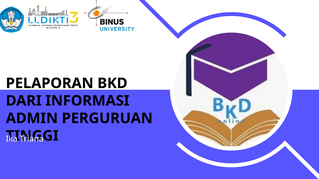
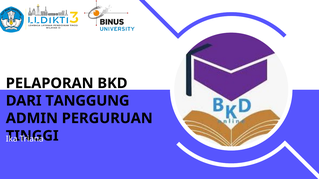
INFORMASI: INFORMASI -> TANGGUNG
